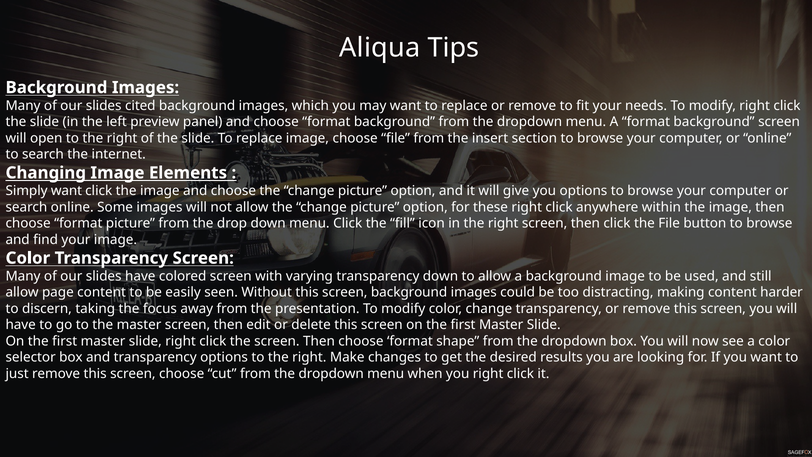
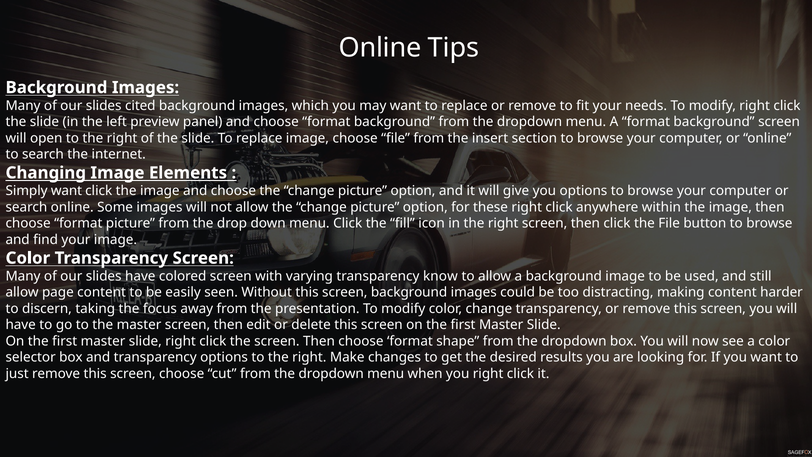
Aliqua at (380, 48): Aliqua -> Online
transparency down: down -> know
